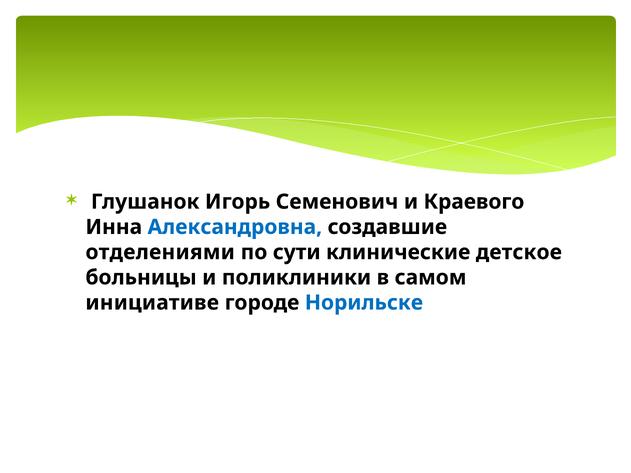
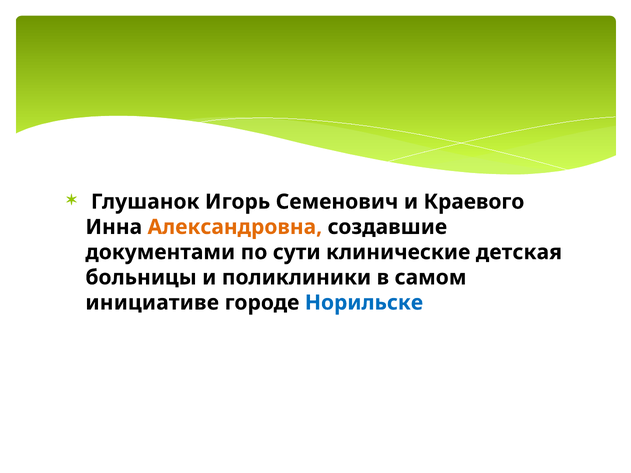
Александровна colour: blue -> orange
отделениями: отделениями -> документами
детское: детское -> детская
